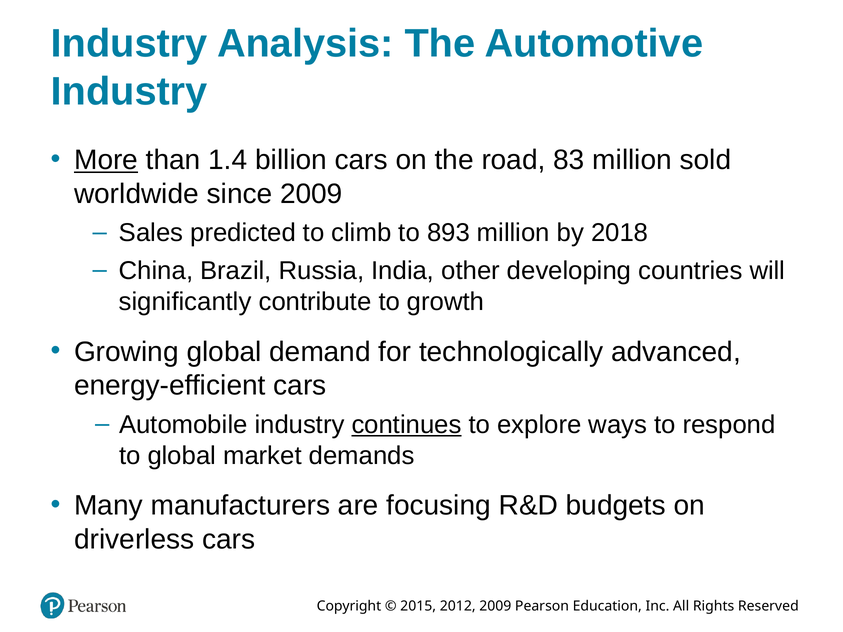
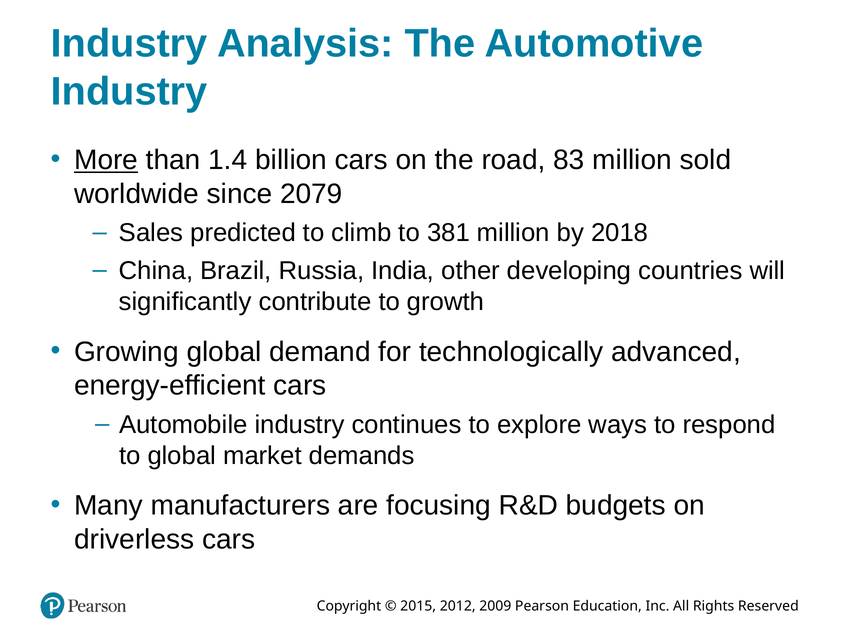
since 2009: 2009 -> 2079
893: 893 -> 381
continues underline: present -> none
